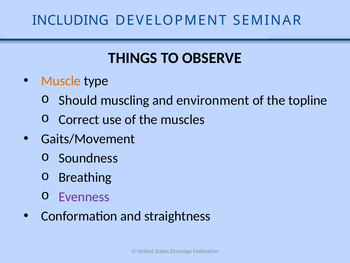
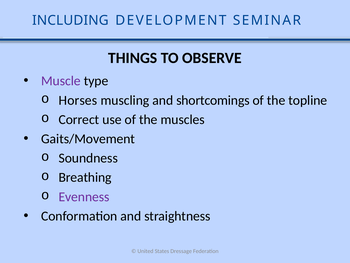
Muscle colour: orange -> purple
Should: Should -> Horses
environment: environment -> shortcomings
